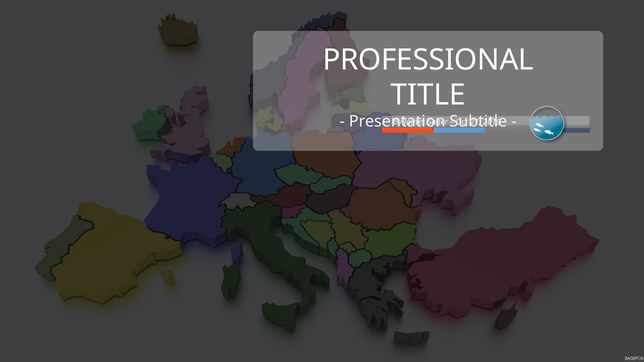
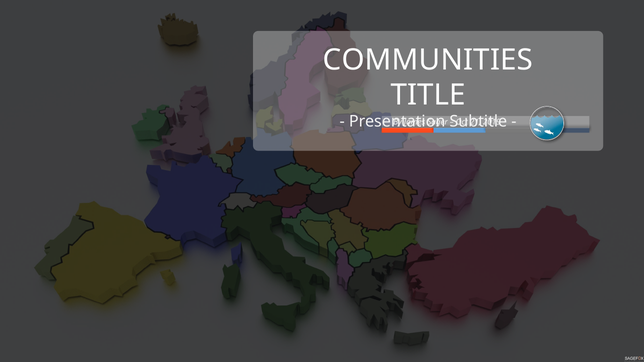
PROFESSIONAL: PROFESSIONAL -> COMMUNITIES
